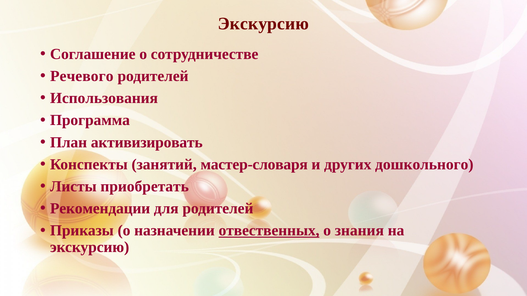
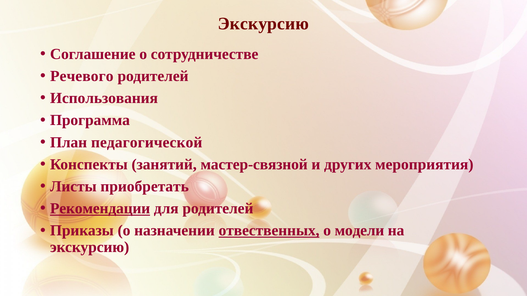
активизировать: активизировать -> педагогической
мастер-словаря: мастер-словаря -> мастер-связной
дошкольного: дошкольного -> мероприятия
Рекомендации underline: none -> present
знания: знания -> модели
